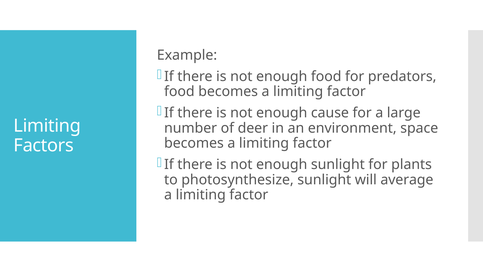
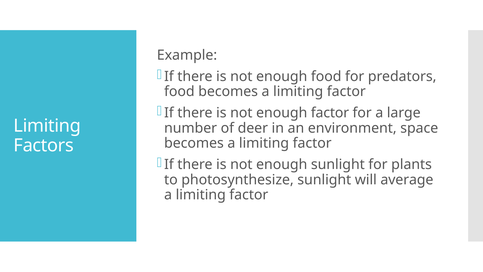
enough cause: cause -> factor
